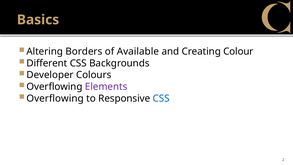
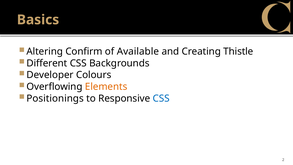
Borders: Borders -> Confirm
Colour: Colour -> Thistle
Elements colour: purple -> orange
Overflowing at (55, 98): Overflowing -> Positionings
